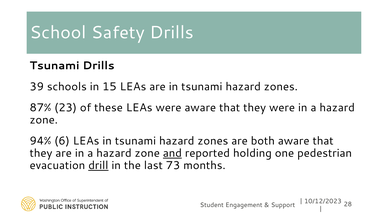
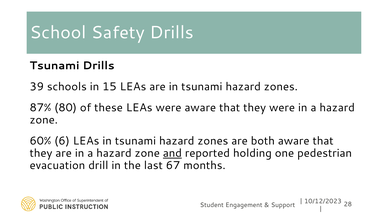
23: 23 -> 80
94%: 94% -> 60%
drill underline: present -> none
73: 73 -> 67
